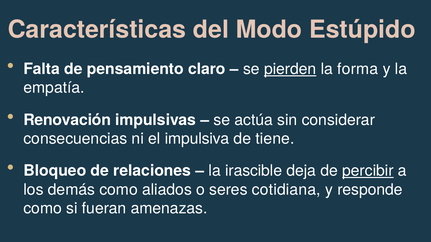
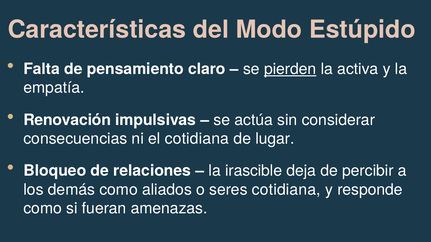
forma: forma -> activa
el impulsiva: impulsiva -> cotidiana
tiene: tiene -> lugar
percibir underline: present -> none
